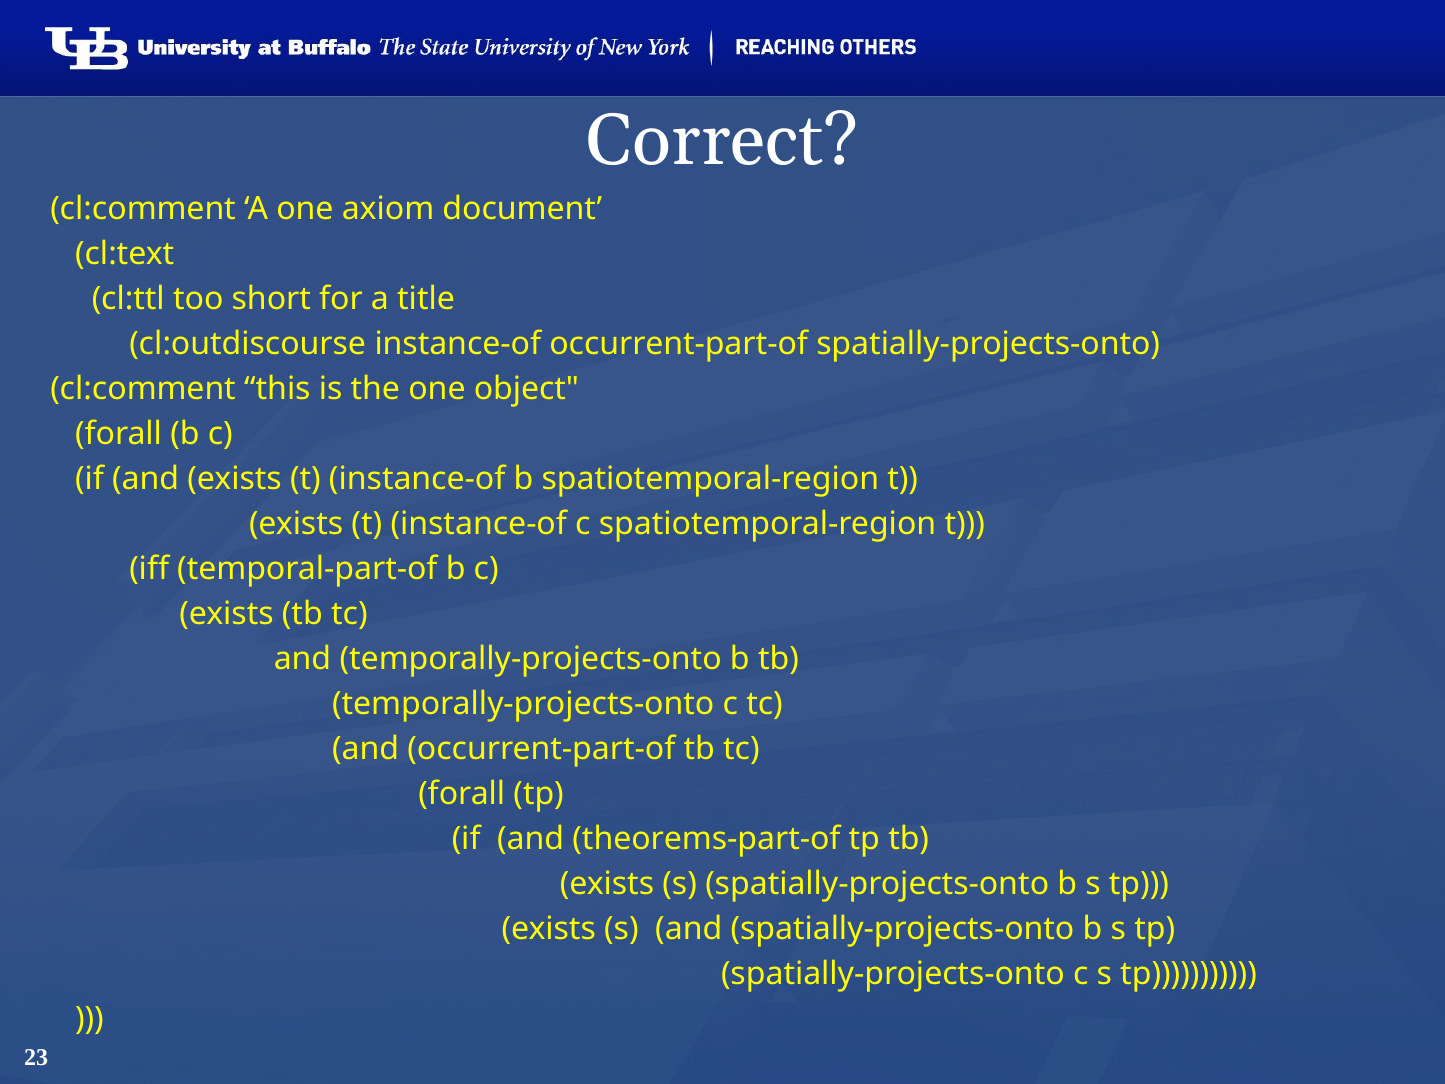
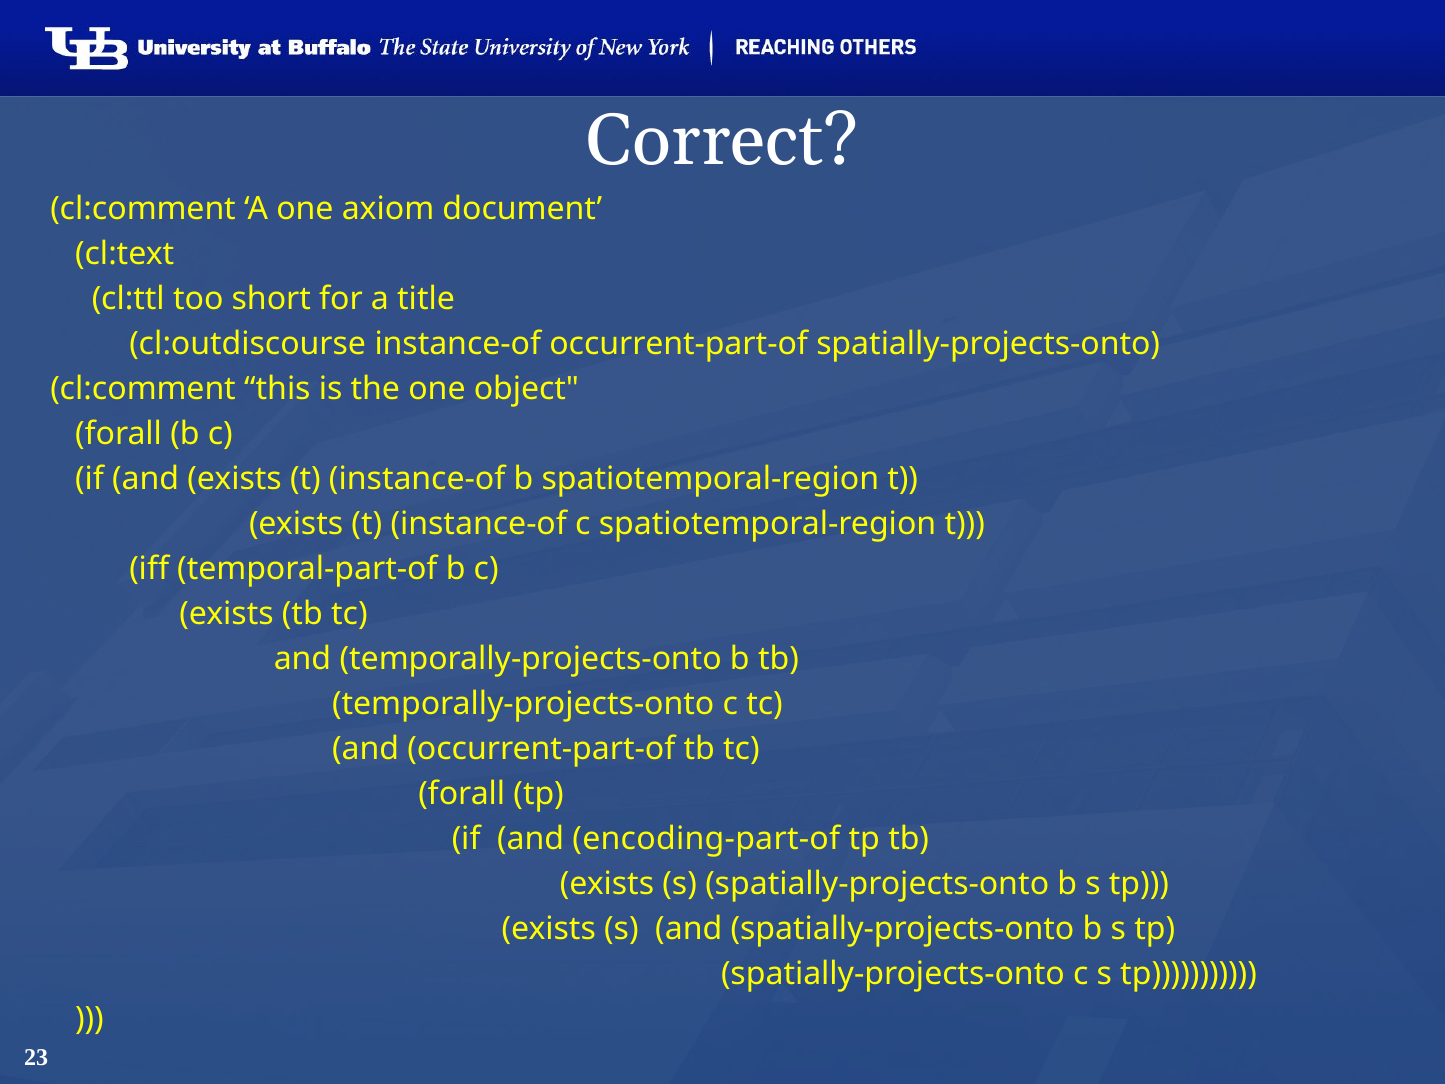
theorems-part-of: theorems-part-of -> encoding-part-of
